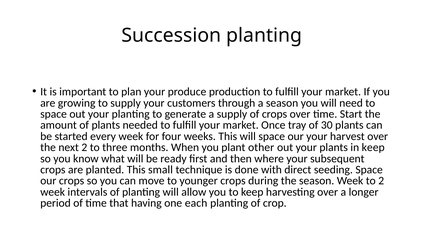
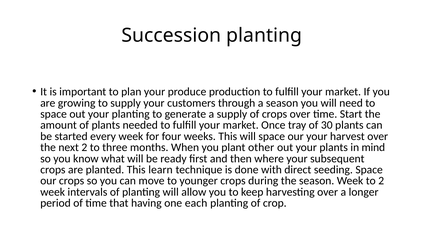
in keep: keep -> mind
small: small -> learn
